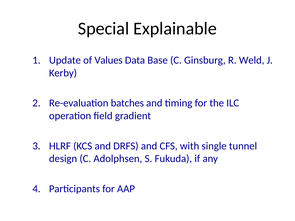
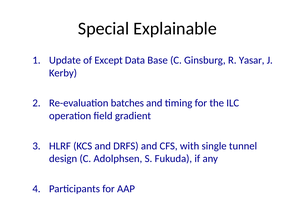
Values: Values -> Except
Weld: Weld -> Yasar
